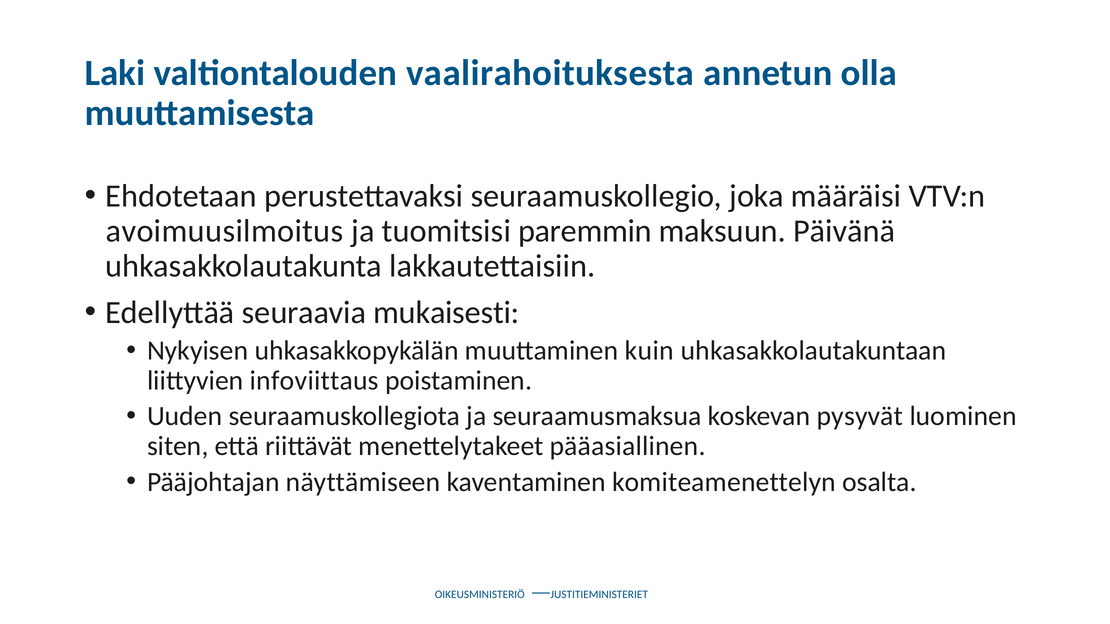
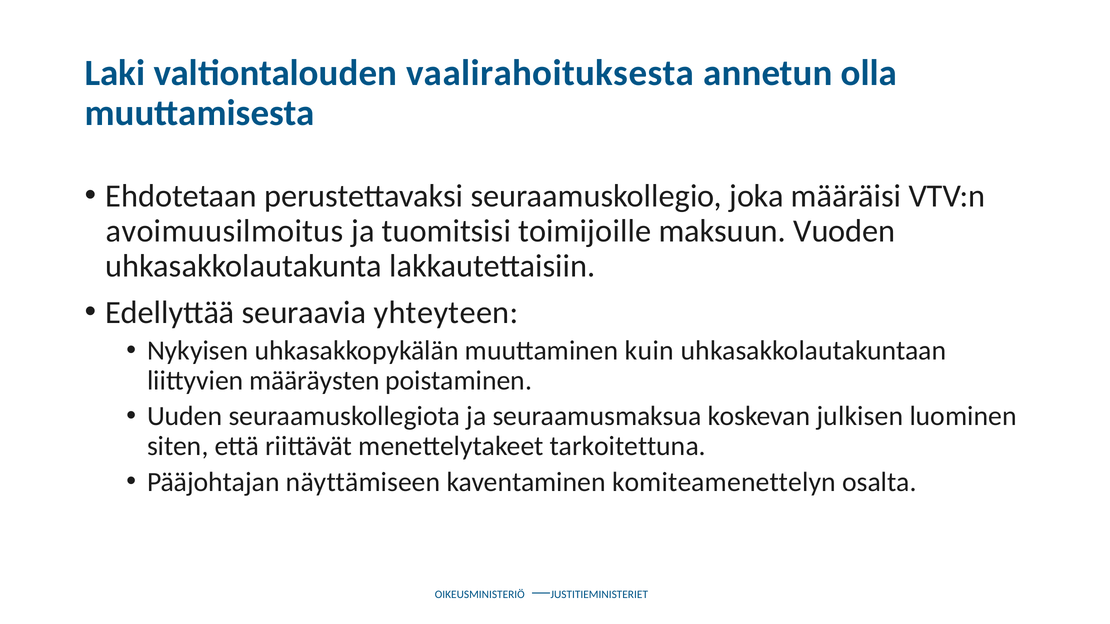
paremmin: paremmin -> toimijoille
Päivänä: Päivänä -> Vuoden
mukaisesti: mukaisesti -> yhteyteen
infoviittaus: infoviittaus -> määräysten
pysyvät: pysyvät -> julkisen
pääasiallinen: pääasiallinen -> tarkoitettuna
